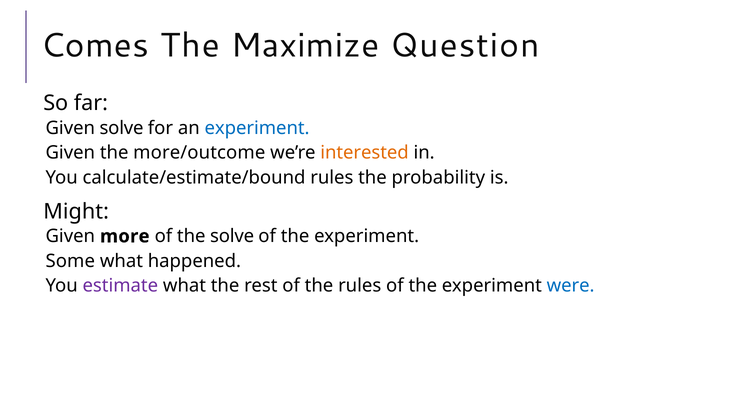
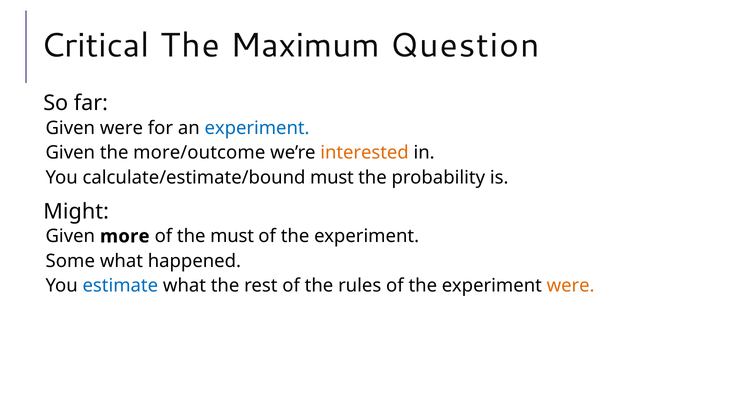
Comes: Comes -> Critical
Maximize: Maximize -> Maximum
Given solve: solve -> were
calculate/estimate/bound rules: rules -> must
the solve: solve -> must
estimate colour: purple -> blue
were at (571, 285) colour: blue -> orange
